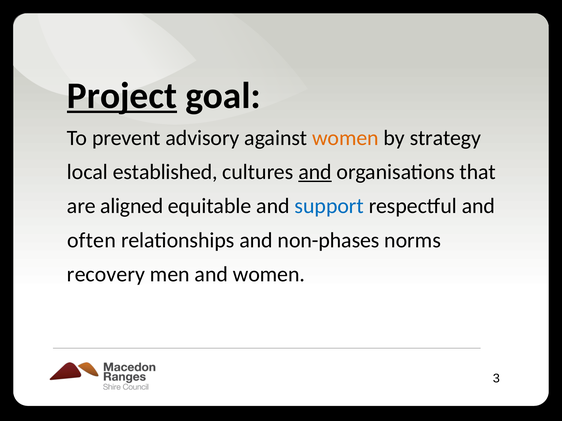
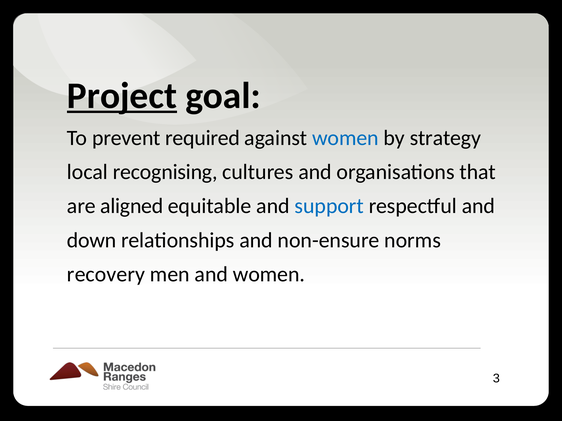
advisory: advisory -> required
women at (345, 138) colour: orange -> blue
established: established -> recognising
and at (315, 172) underline: present -> none
often: often -> down
non-phases: non-phases -> non-ensure
